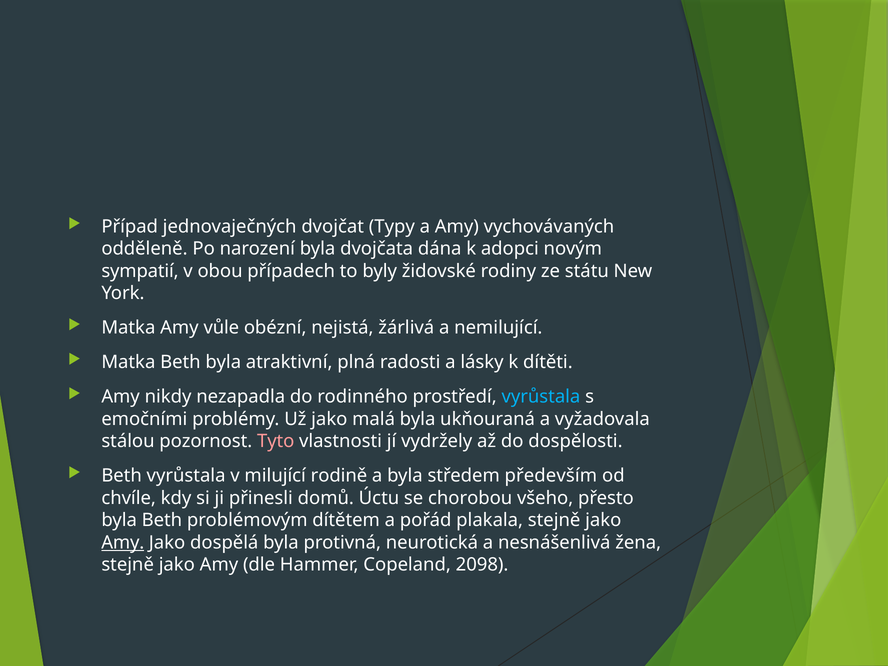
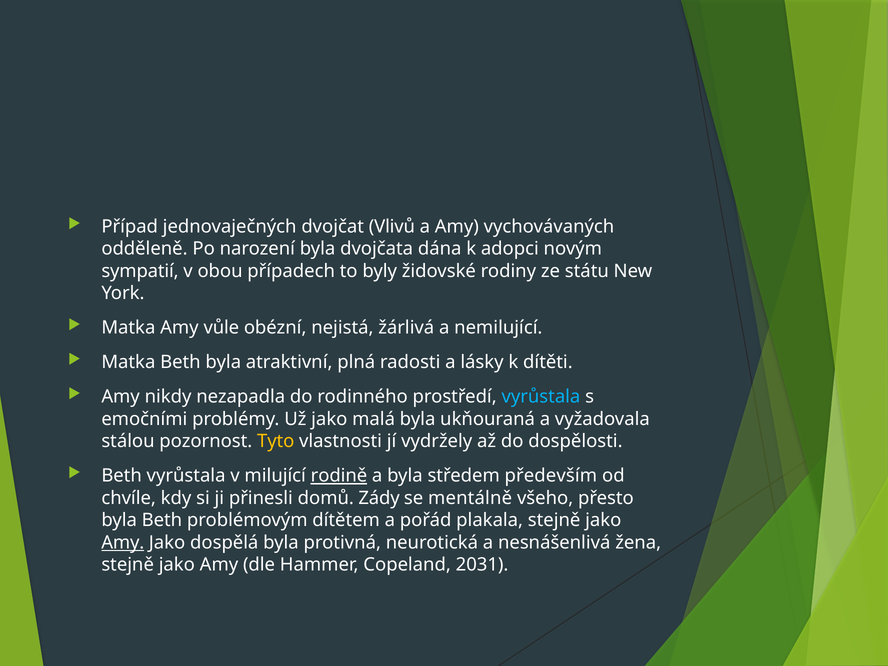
Typy: Typy -> Vlivů
Tyto colour: pink -> yellow
rodině underline: none -> present
Úctu: Úctu -> Zády
chorobou: chorobou -> mentálně
2098: 2098 -> 2031
